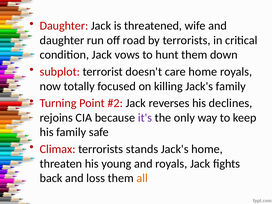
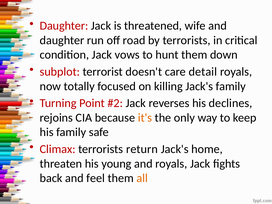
care home: home -> detail
it's colour: purple -> orange
stands: stands -> return
loss: loss -> feel
